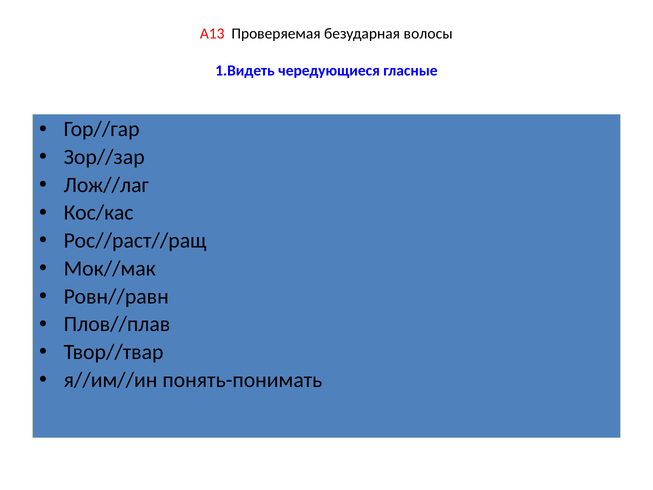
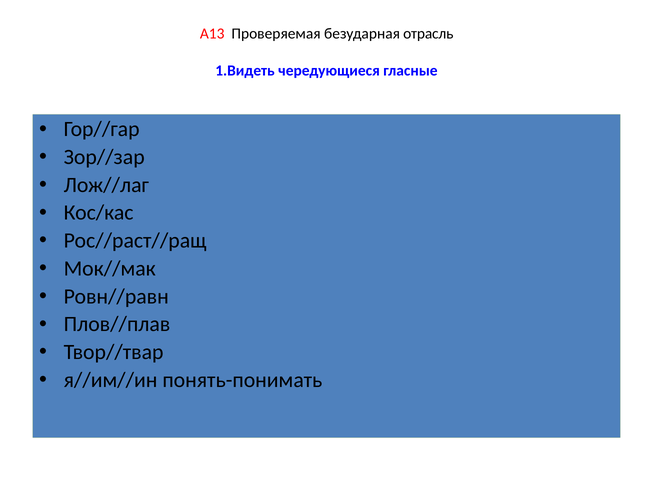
волосы: волосы -> отрасль
